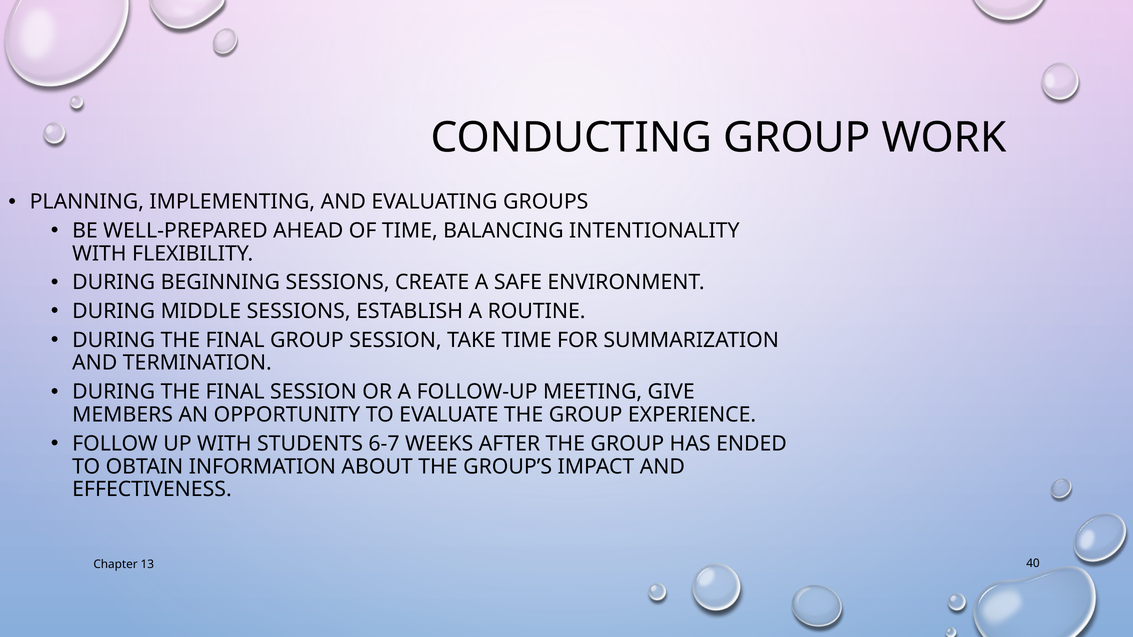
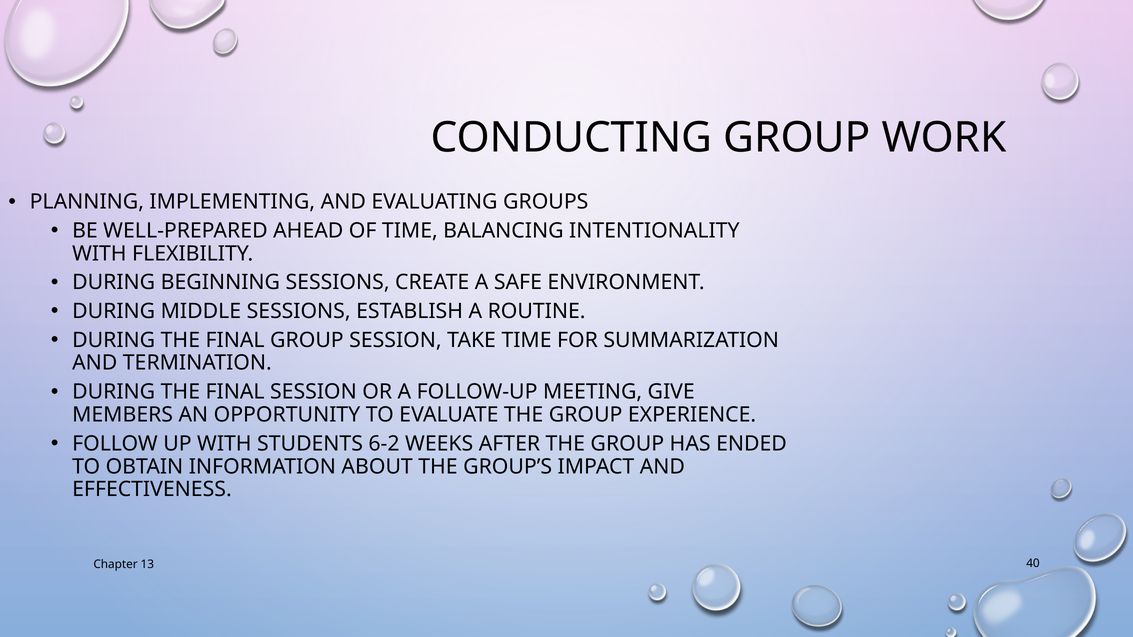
6-7: 6-7 -> 6-2
